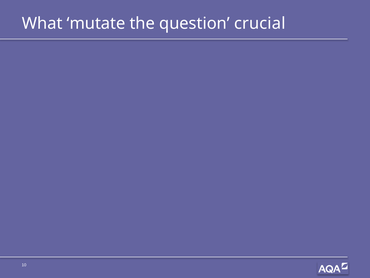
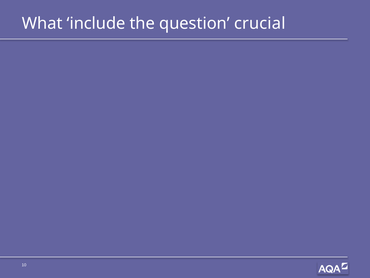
mutate: mutate -> include
